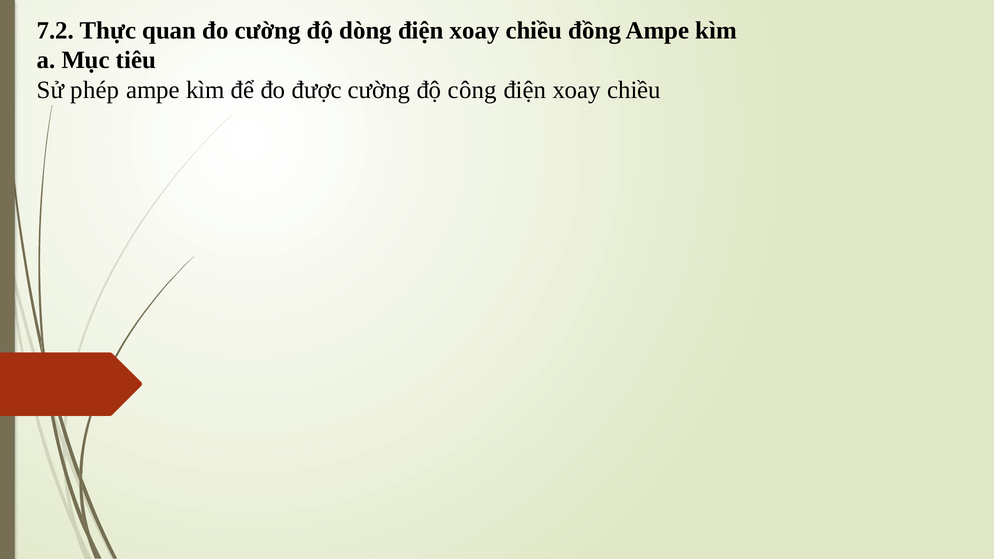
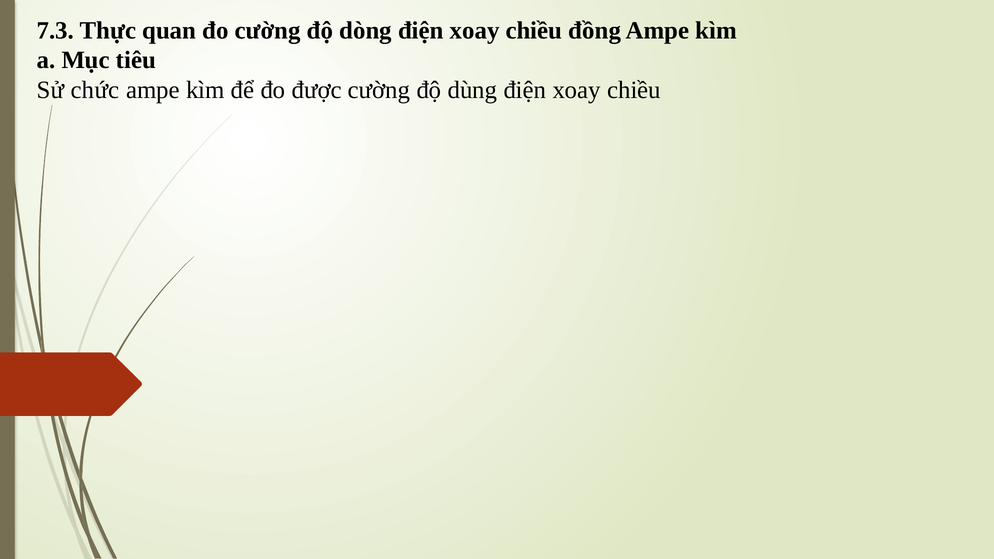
7.2: 7.2 -> 7.3
phép: phép -> chức
công: công -> dùng
